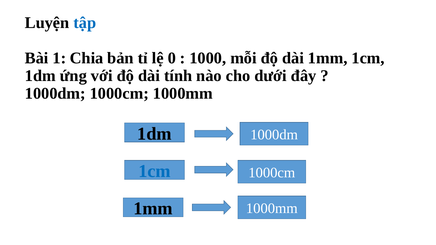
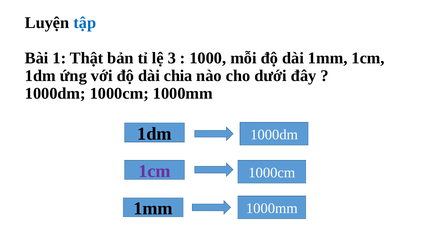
Chia: Chia -> Thật
0: 0 -> 3
tính: tính -> chia
1cm at (154, 171) colour: blue -> purple
